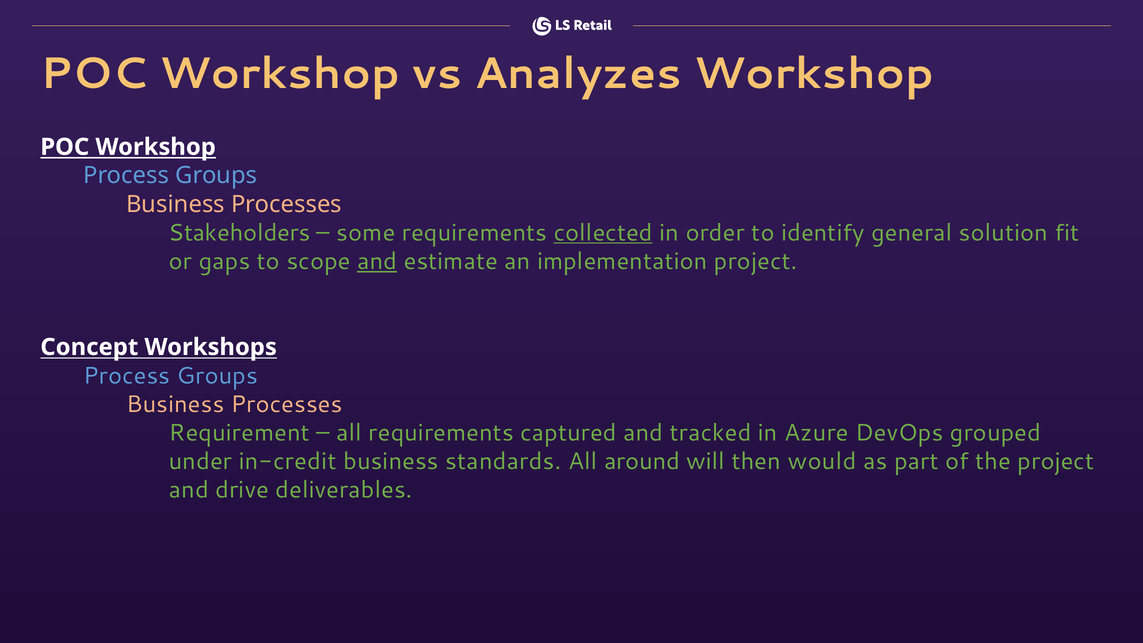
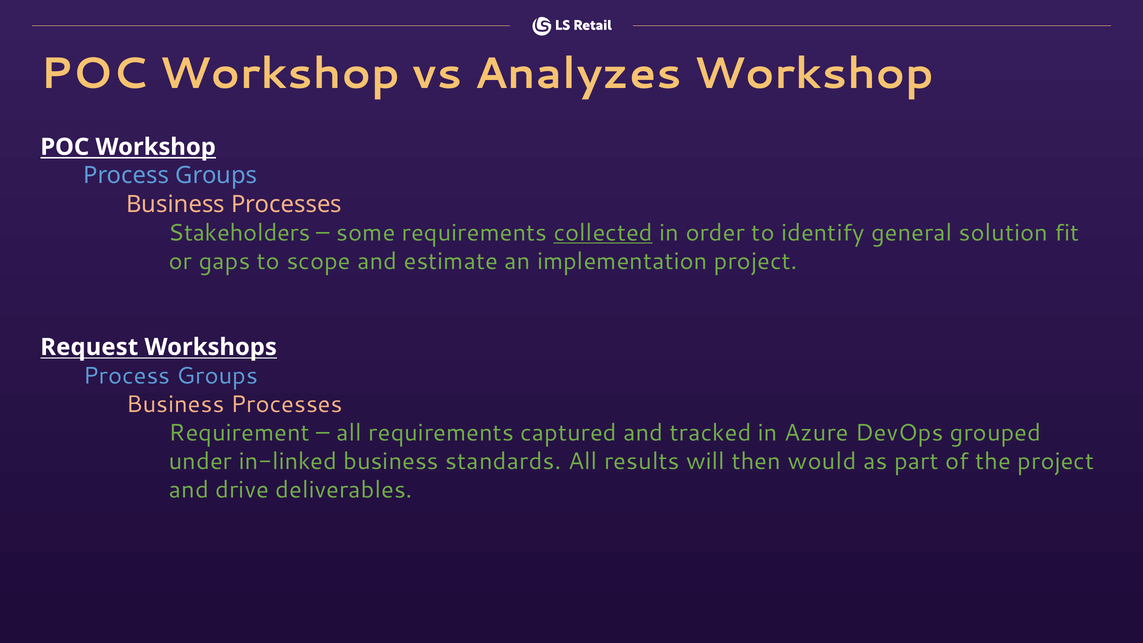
and at (377, 261) underline: present -> none
Concept: Concept -> Request
in-credit: in-credit -> in-linked
around: around -> results
